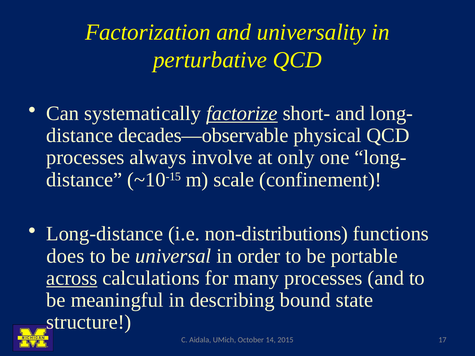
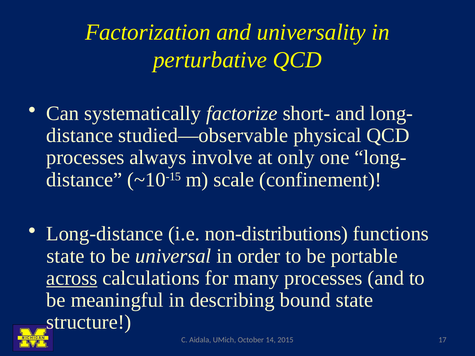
factorize underline: present -> none
decades—observable: decades—observable -> studied—observable
does at (66, 256): does -> state
